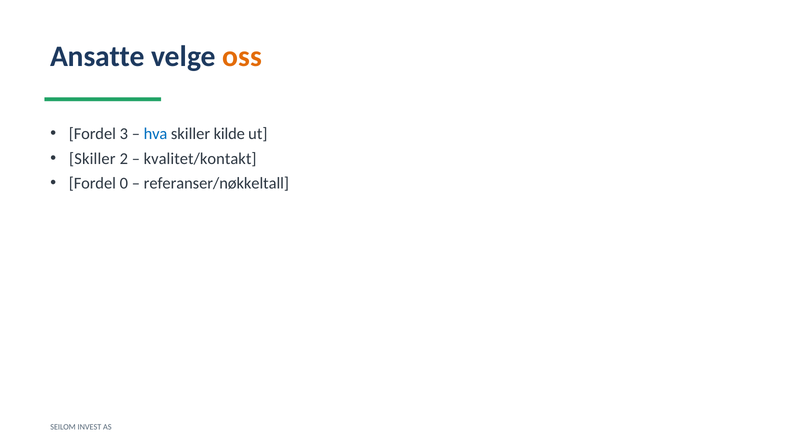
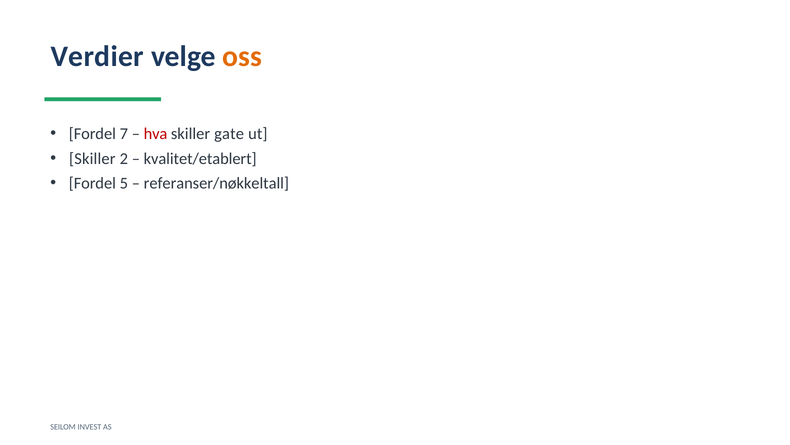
Ansatte: Ansatte -> Verdier
3: 3 -> 7
hva colour: blue -> red
kilde: kilde -> gate
kvalitet/kontakt: kvalitet/kontakt -> kvalitet/etablert
0: 0 -> 5
